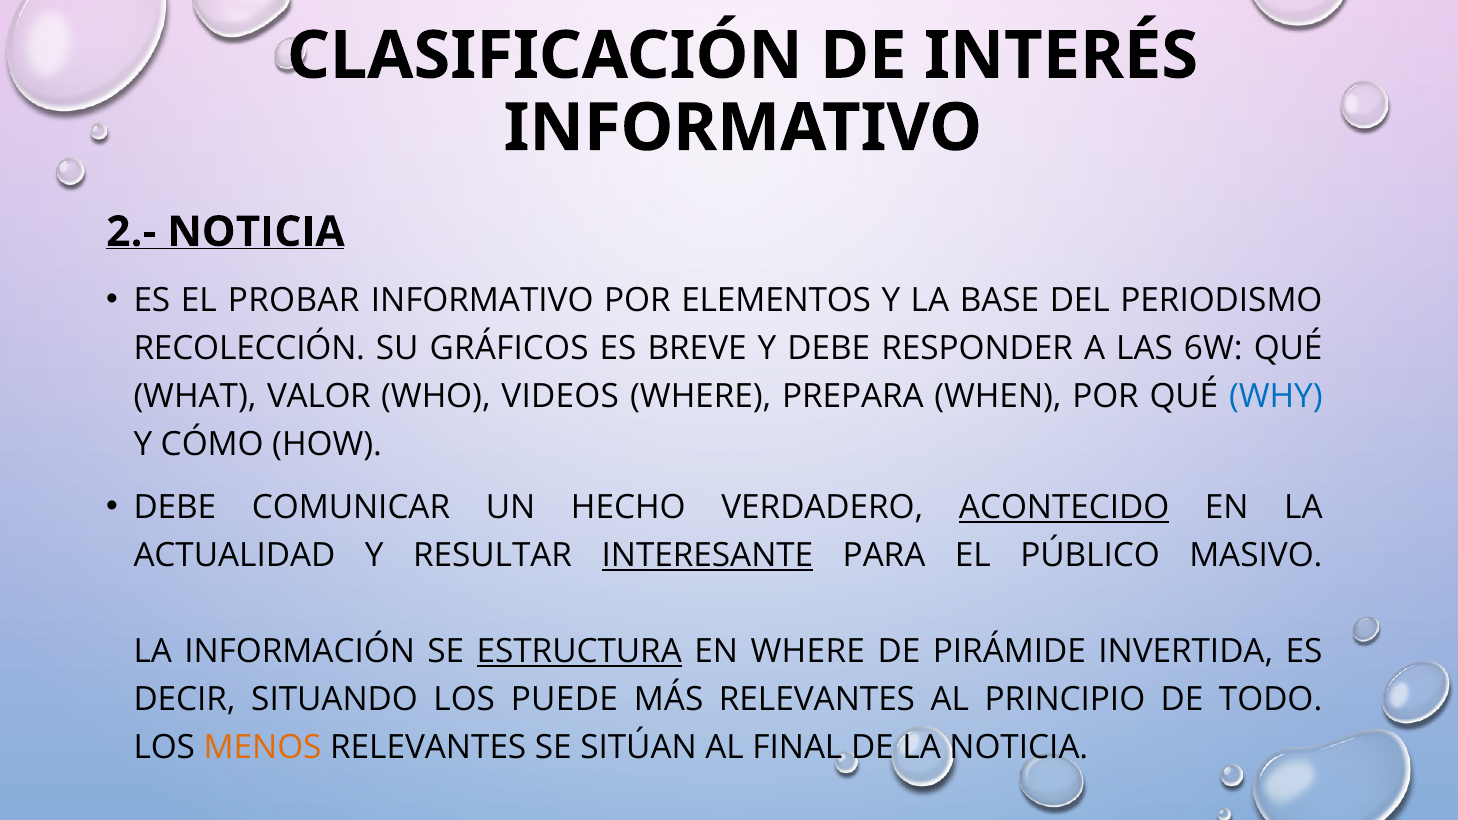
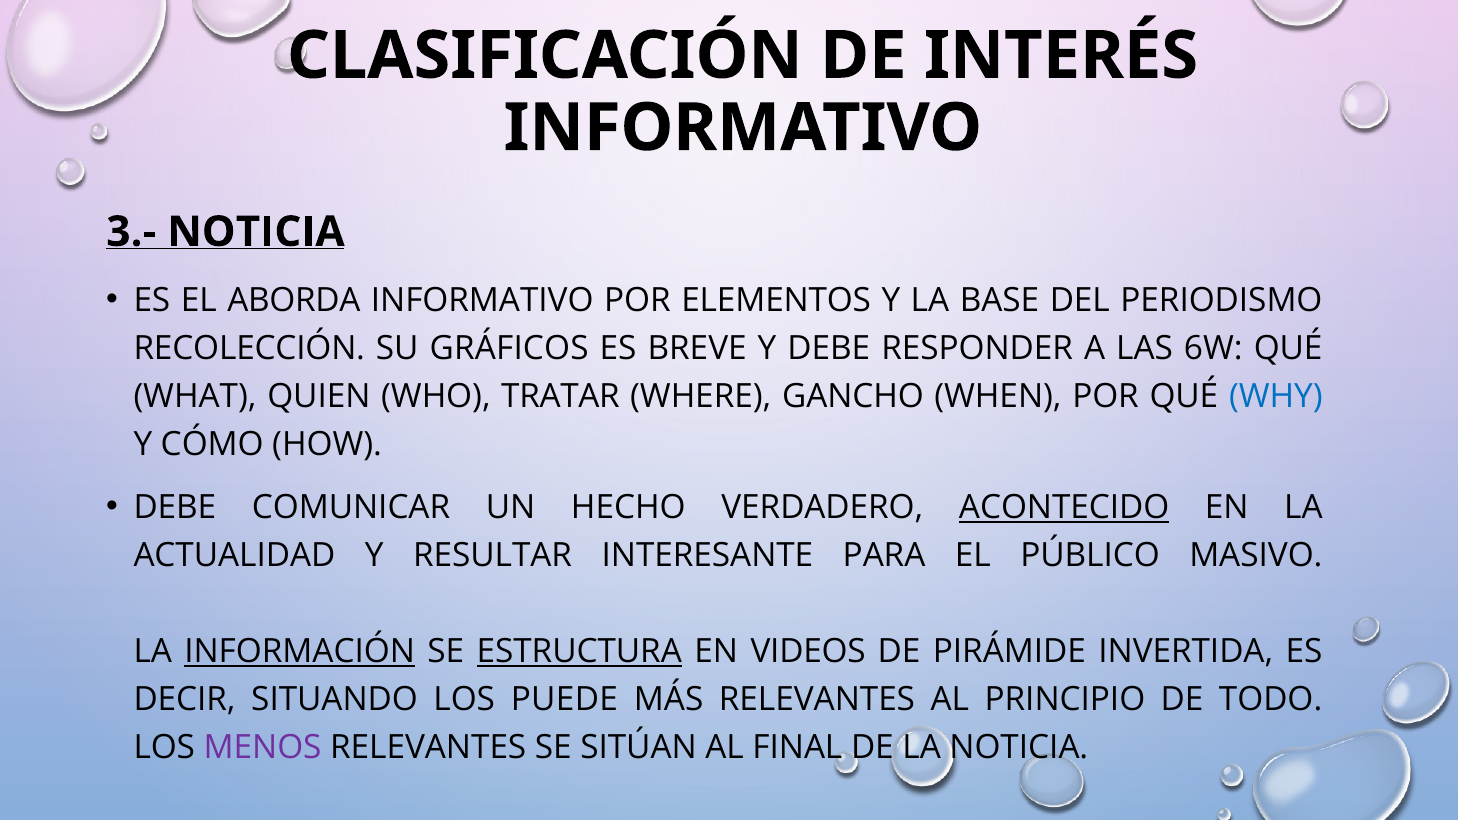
2.-: 2.- -> 3.-
PROBAR: PROBAR -> ABORDA
VALOR: VALOR -> QUIEN
VIDEOS: VIDEOS -> TRATAR
PREPARA: PREPARA -> GANCHO
INTERESANTE underline: present -> none
INFORMACIÓN underline: none -> present
EN WHERE: WHERE -> VIDEOS
MENOS colour: orange -> purple
